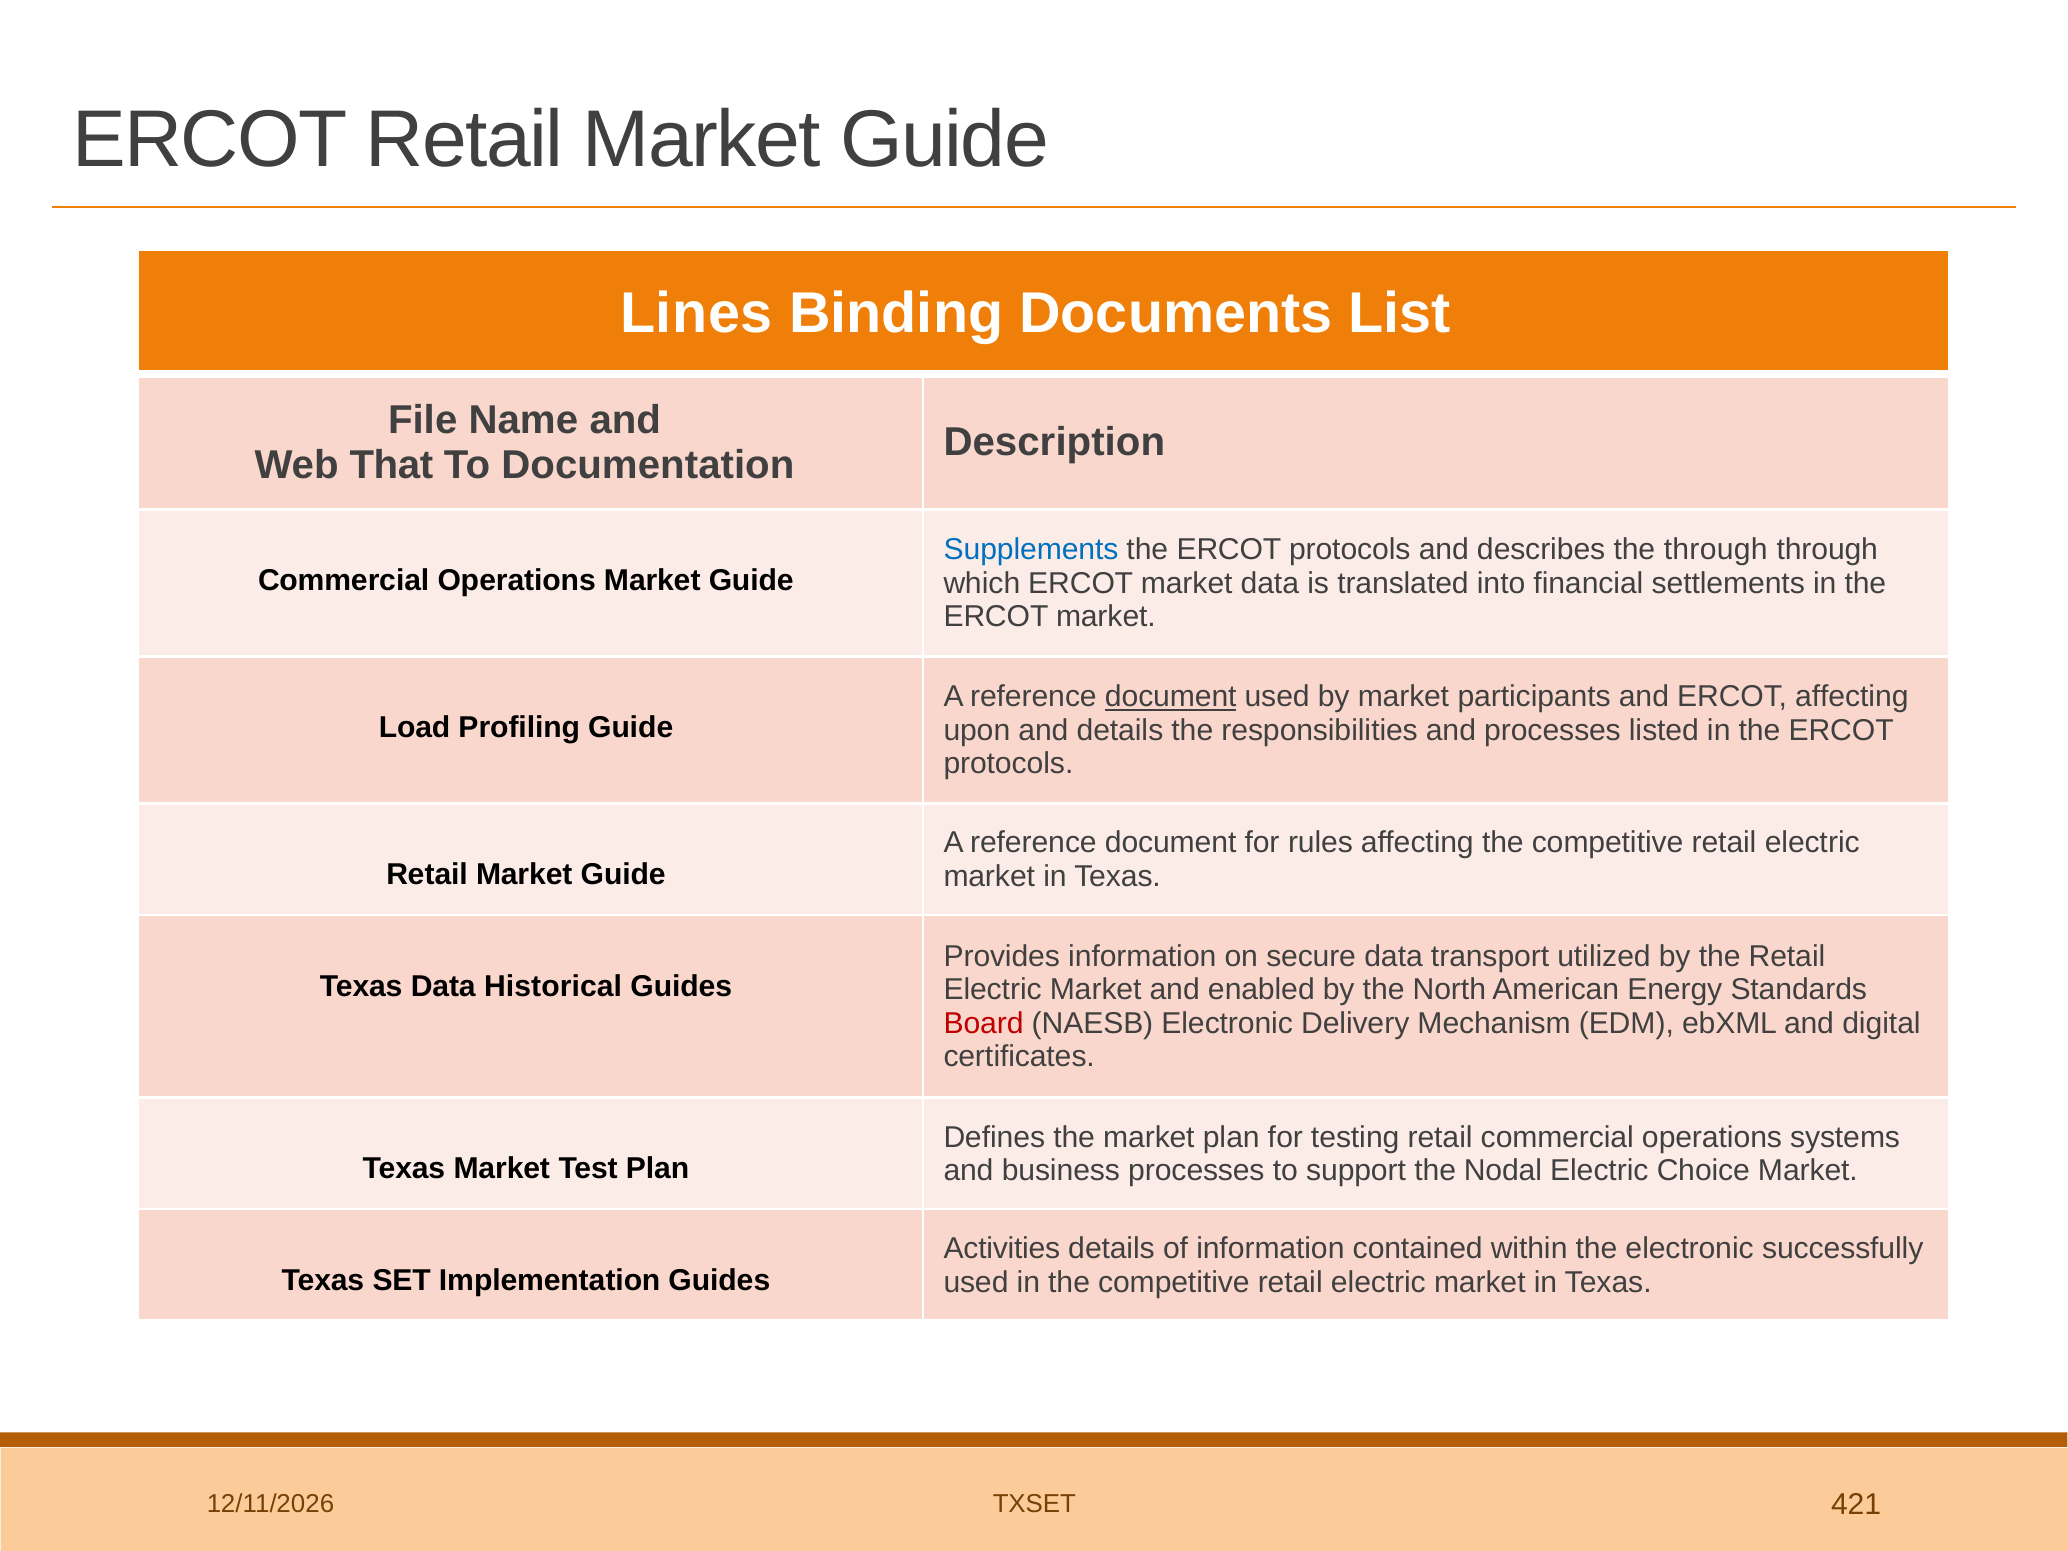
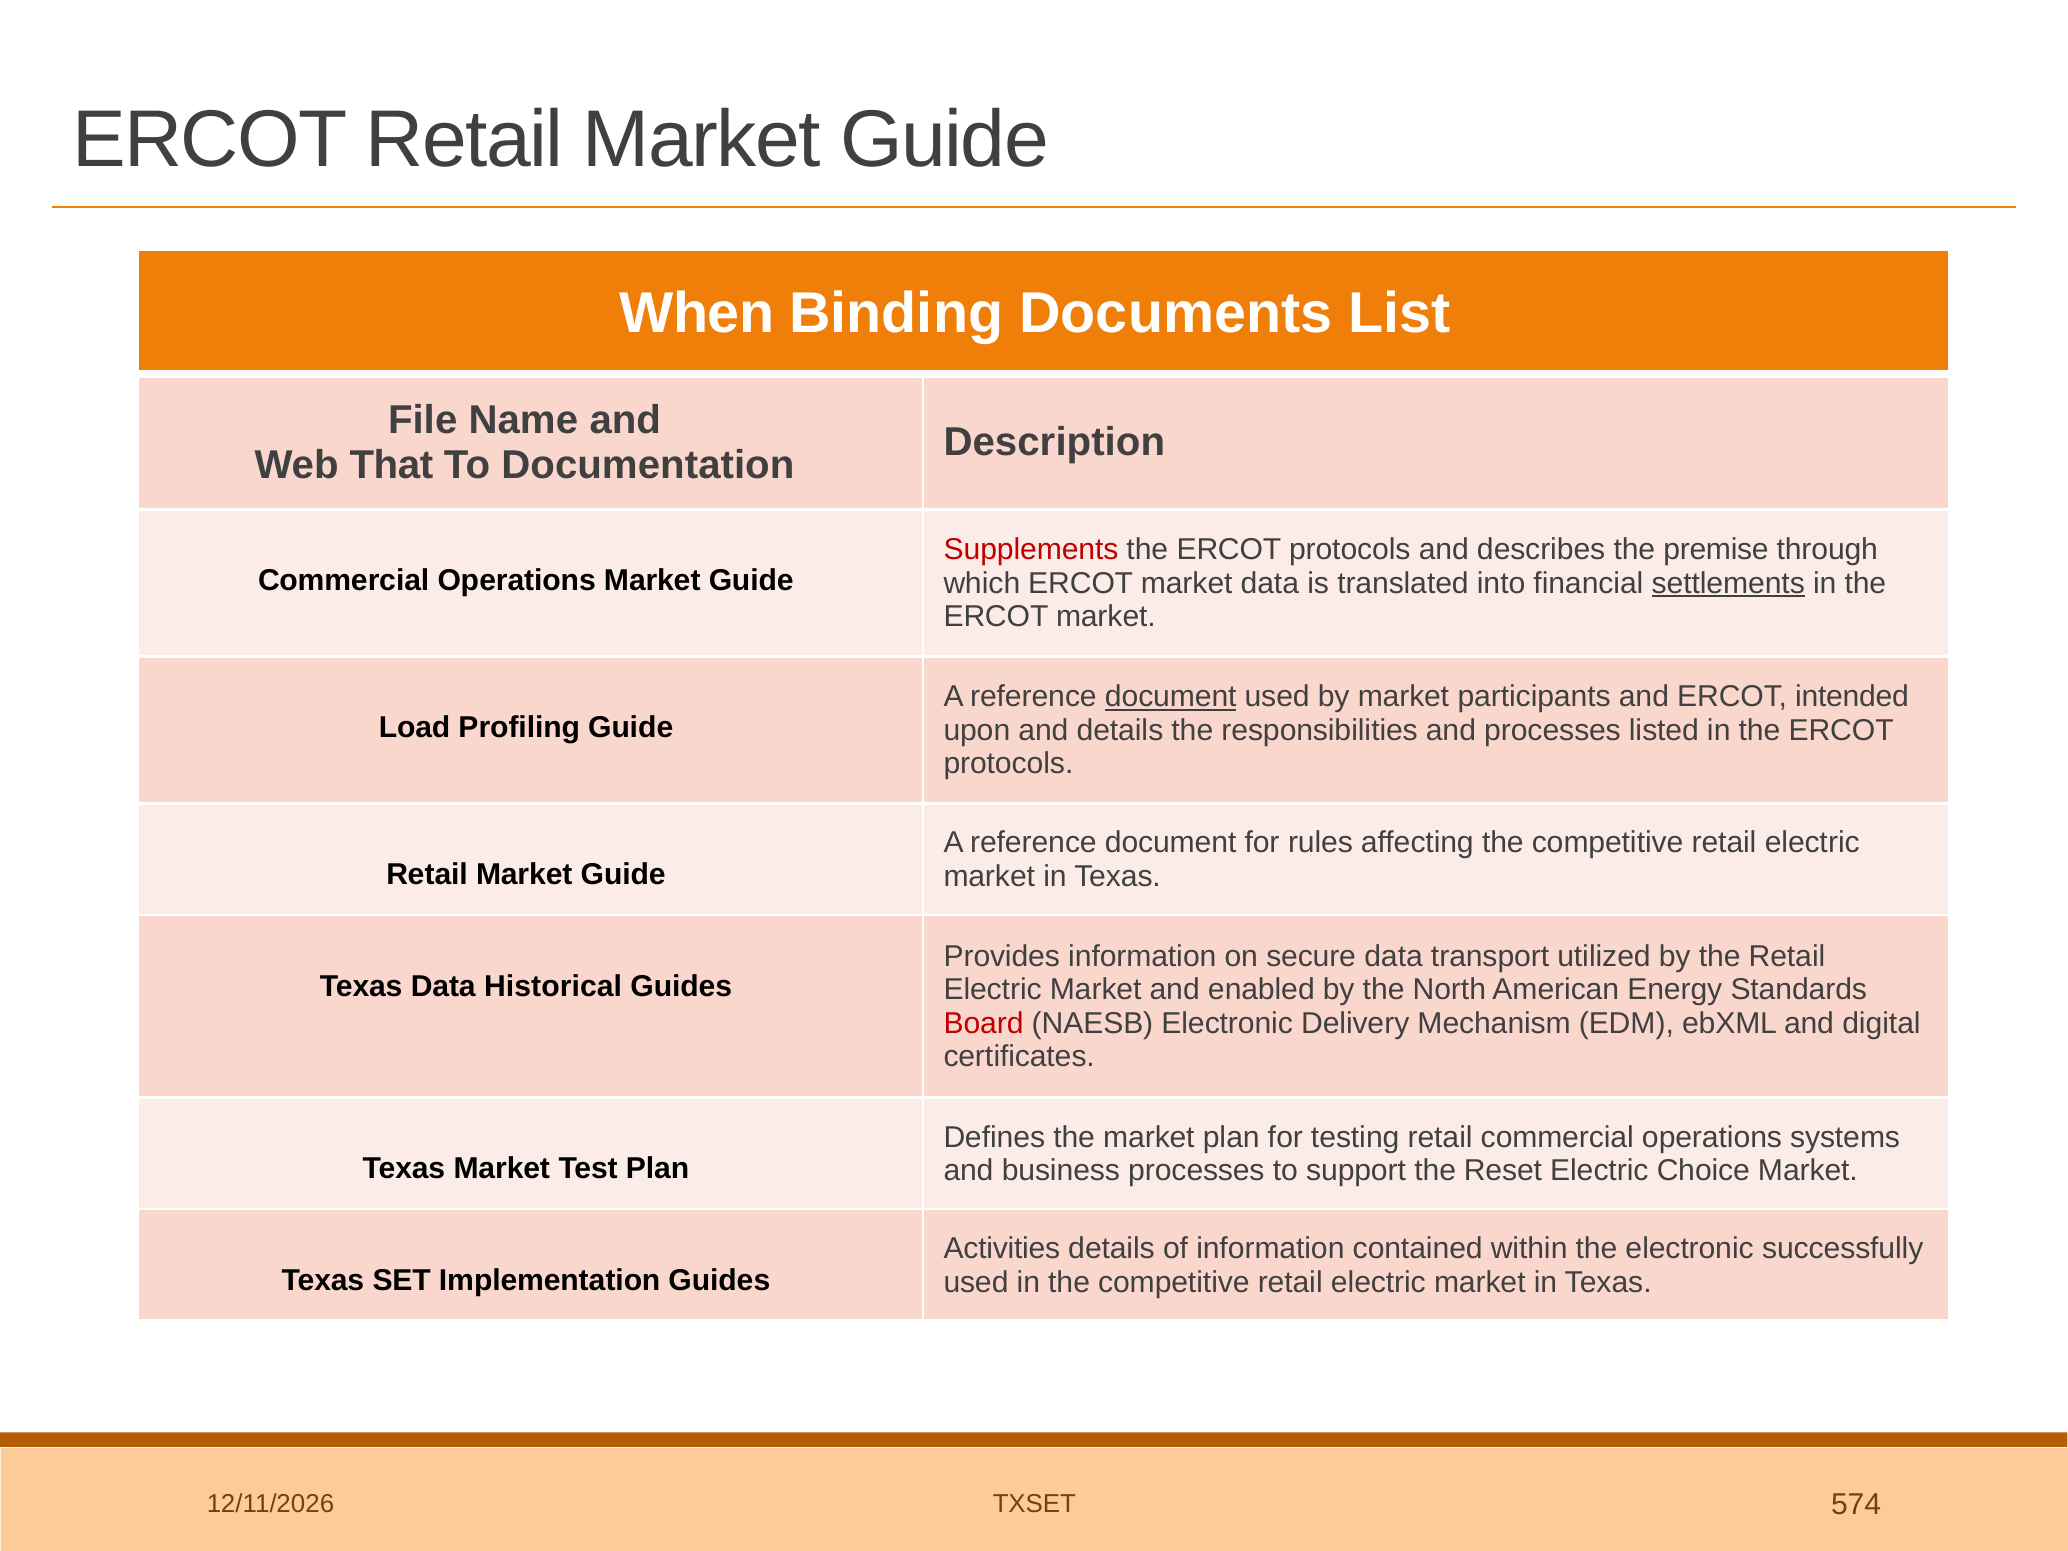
Lines: Lines -> When
Supplements colour: blue -> red
the through: through -> premise
settlements underline: none -> present
ERCOT affecting: affecting -> intended
Nodal: Nodal -> Reset
421: 421 -> 574
